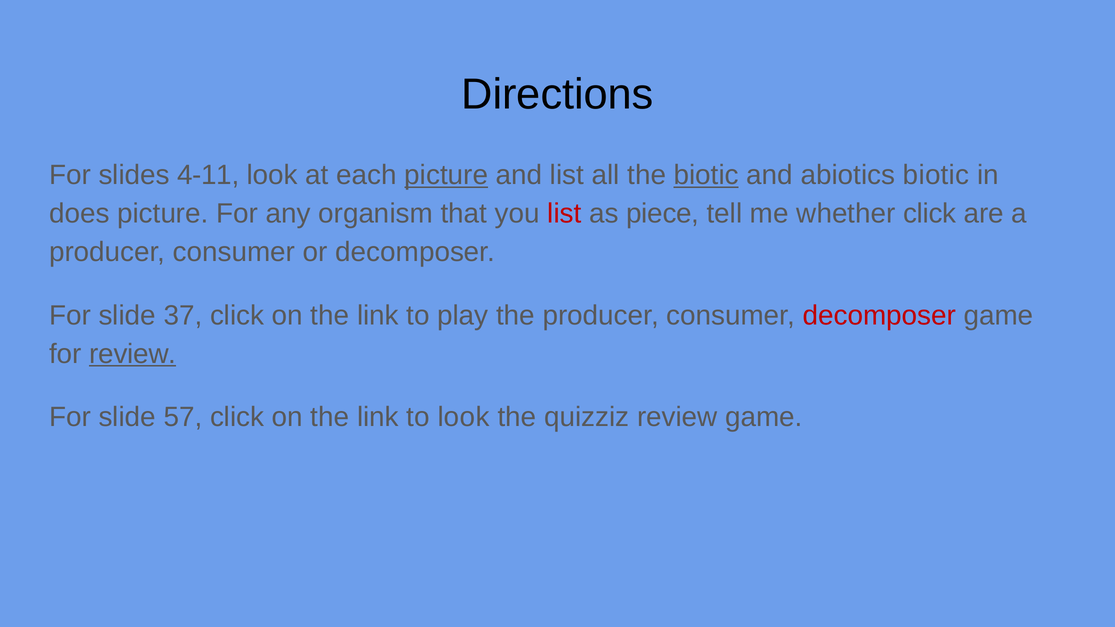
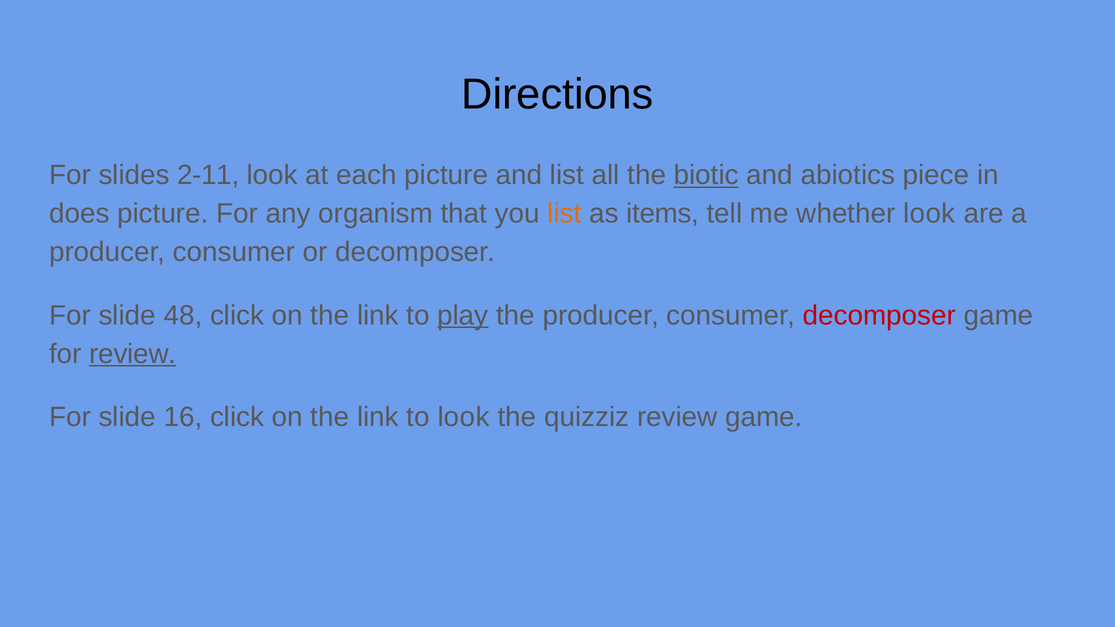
4-11: 4-11 -> 2-11
picture at (446, 175) underline: present -> none
abiotics biotic: biotic -> piece
list at (564, 214) colour: red -> orange
piece: piece -> items
whether click: click -> look
37: 37 -> 48
play underline: none -> present
57: 57 -> 16
